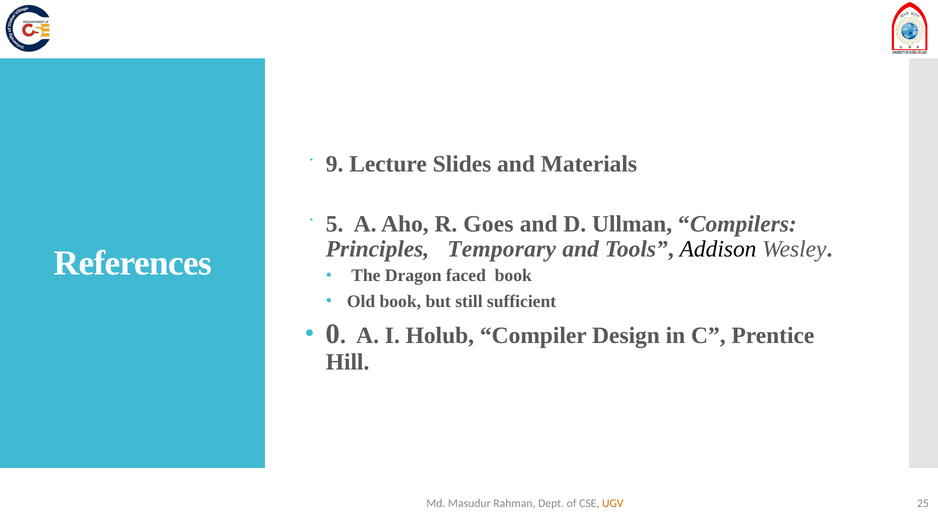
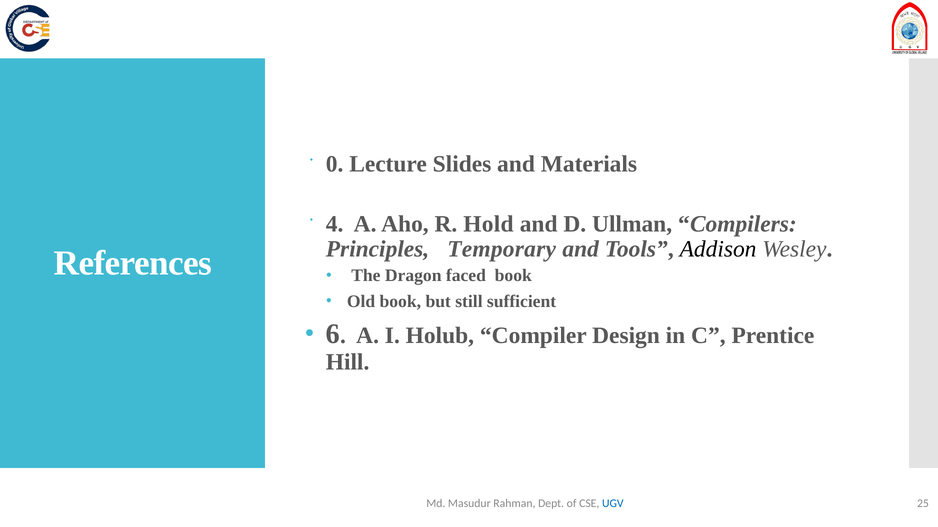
9: 9 -> 0
5: 5 -> 4
Goes: Goes -> Hold
0: 0 -> 6
UGV colour: orange -> blue
